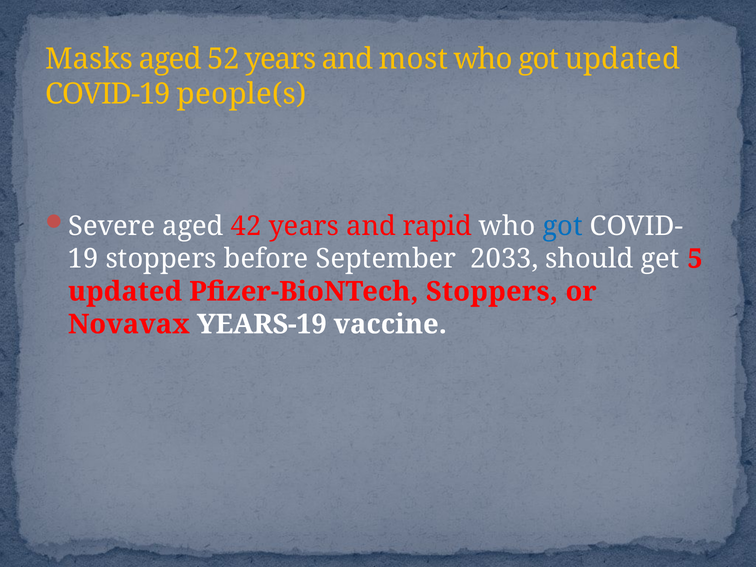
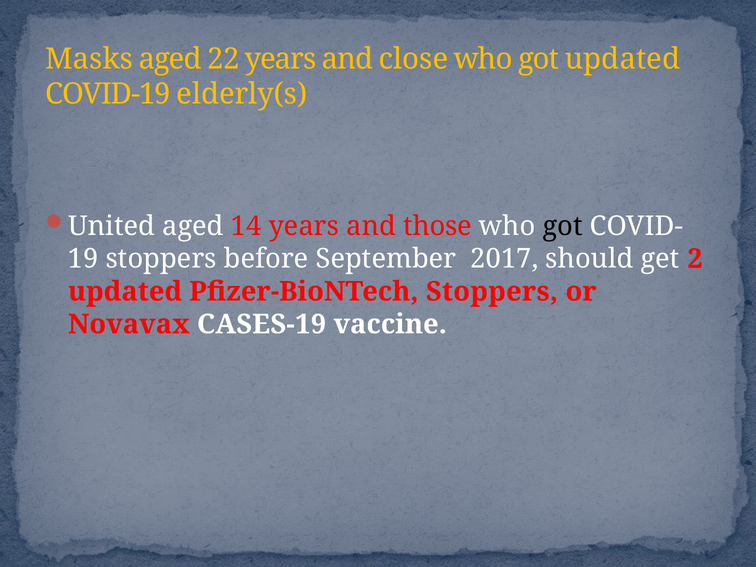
52: 52 -> 22
most: most -> close
people(s: people(s -> elderly(s
Severe: Severe -> United
42: 42 -> 14
rapid: rapid -> those
got at (563, 226) colour: blue -> black
2033: 2033 -> 2017
5: 5 -> 2
YEARS-19: YEARS-19 -> CASES-19
